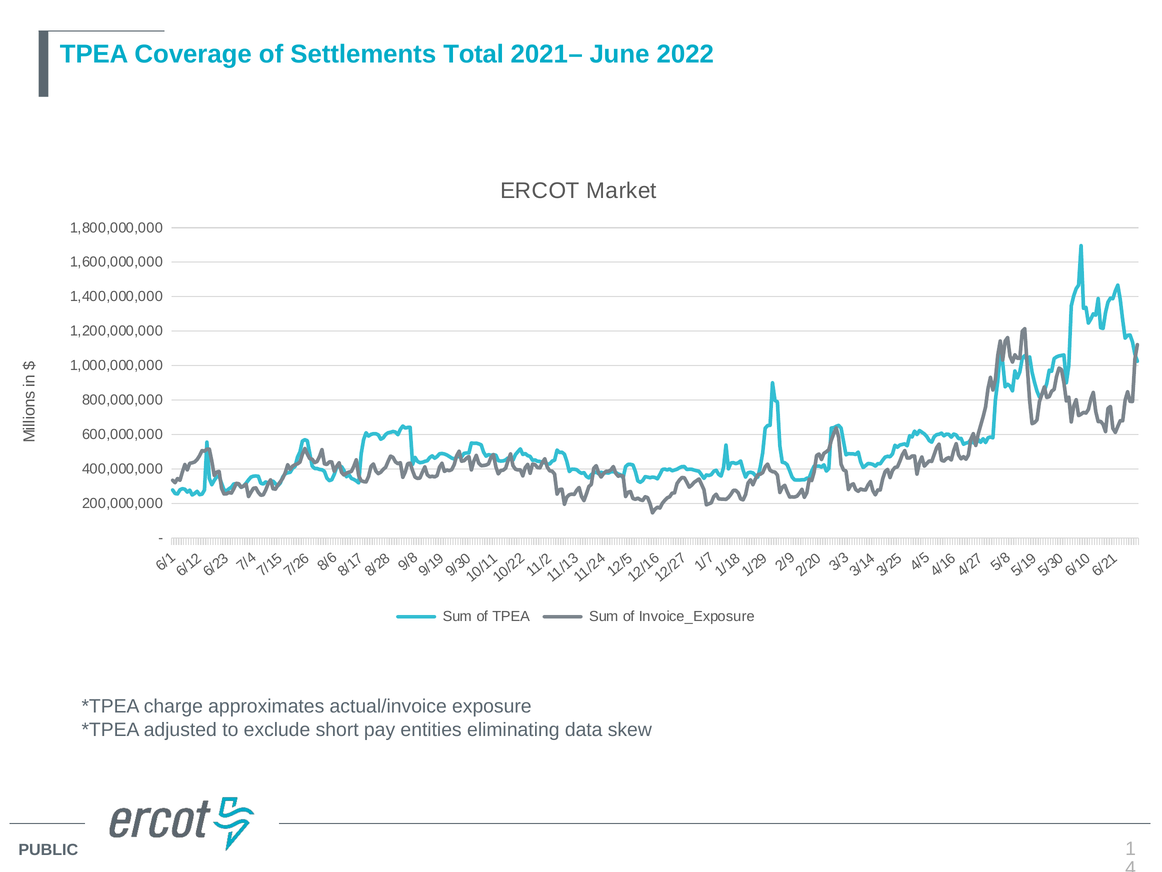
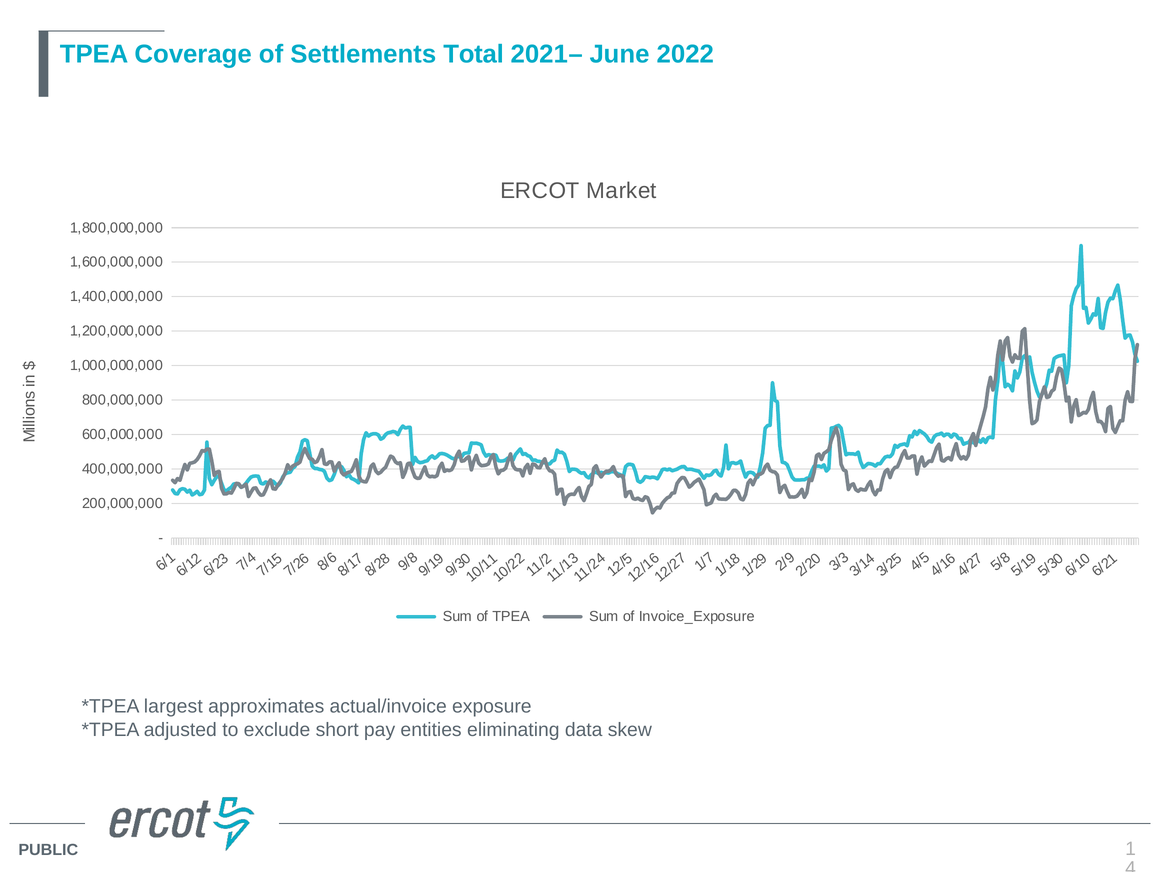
charge: charge -> largest
